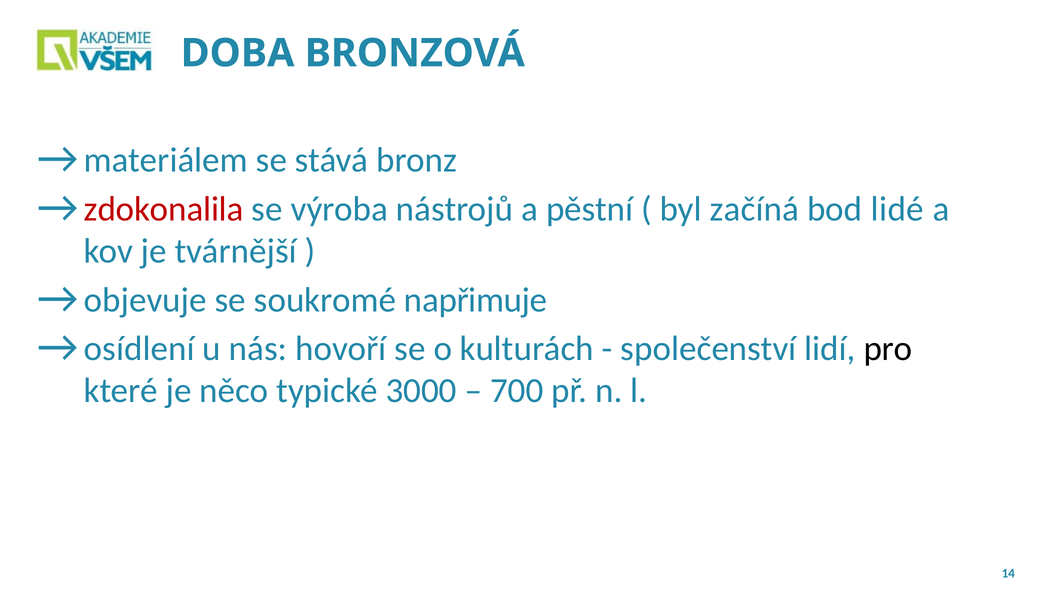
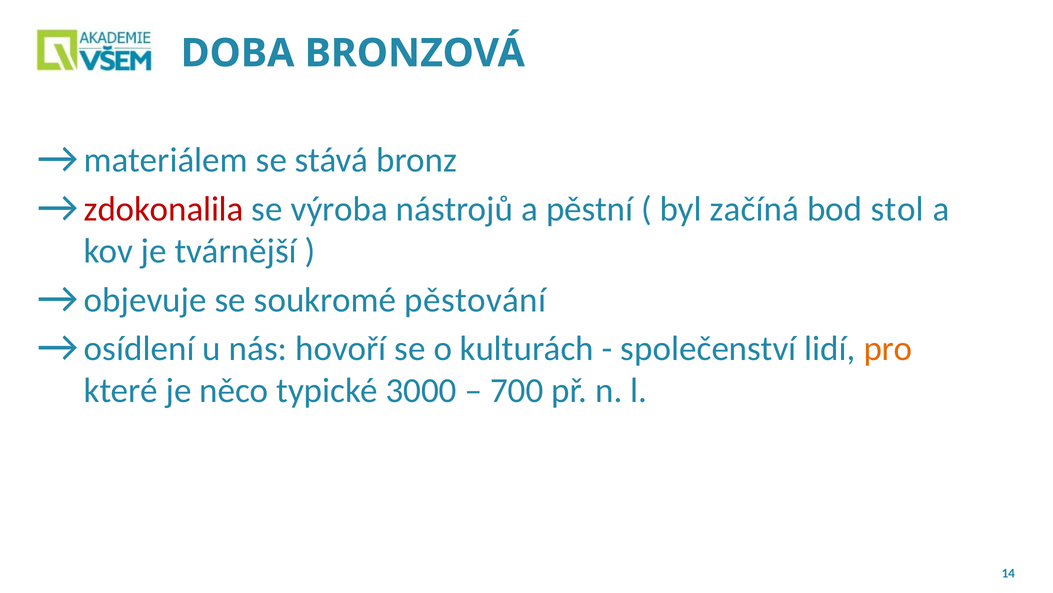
lidé: lidé -> stol
napřimuje: napřimuje -> pěstování
pro colour: black -> orange
